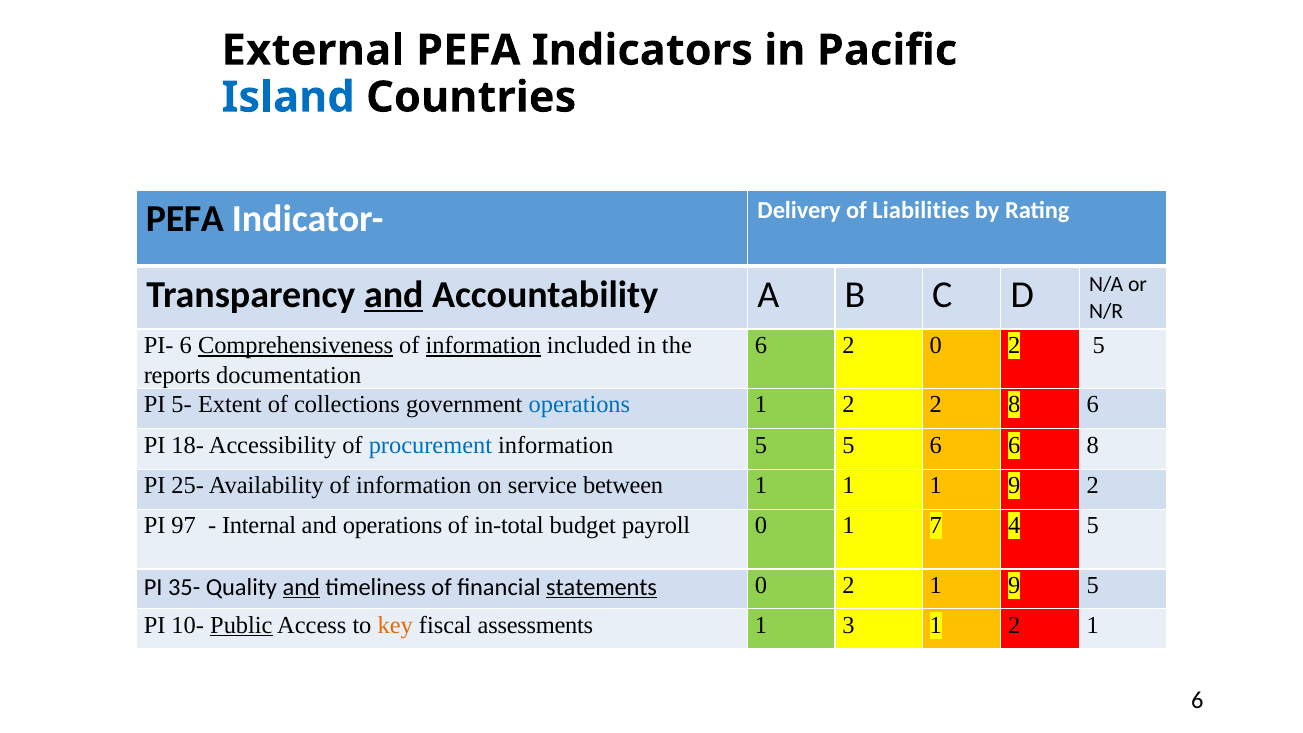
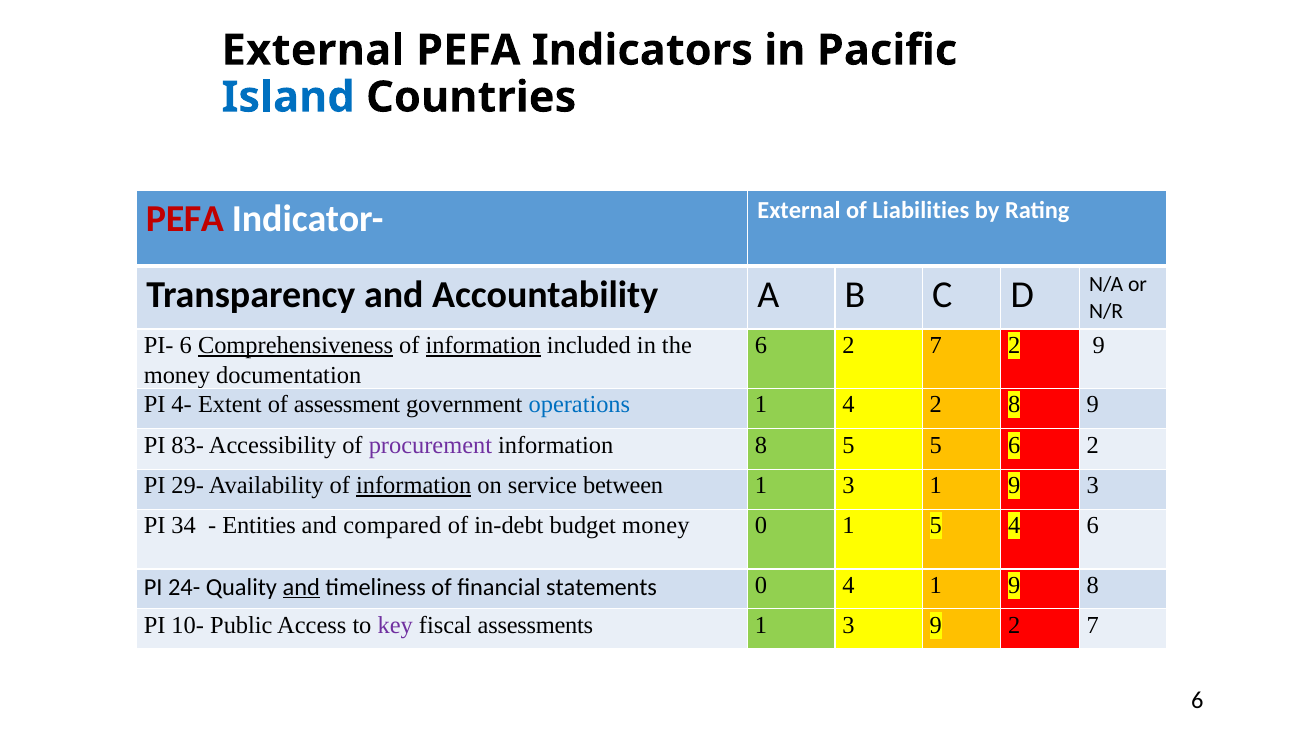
PEFA at (185, 219) colour: black -> red
Indicator- Delivery: Delivery -> External
and at (394, 295) underline: present -> none
6 2 0: 0 -> 7
2 5: 5 -> 9
reports at (177, 375): reports -> money
5-: 5- -> 4-
collections: collections -> assessment
2 at (848, 405): 2 -> 4
8 6: 6 -> 9
18-: 18- -> 83-
procurement colour: blue -> purple
information 5: 5 -> 8
5 6: 6 -> 5
8 at (1093, 445): 8 -> 2
25-: 25- -> 29-
information at (414, 486) underline: none -> present
1 at (848, 486): 1 -> 3
9 2: 2 -> 3
97: 97 -> 34
Internal: Internal -> Entities
and operations: operations -> compared
in-total: in-total -> in-debt
budget payroll: payroll -> money
1 7: 7 -> 5
4 5: 5 -> 6
35-: 35- -> 24-
statements underline: present -> none
2 at (848, 585): 2 -> 4
9 5: 5 -> 8
Public underline: present -> none
key colour: orange -> purple
3 1: 1 -> 9
1 at (1093, 625): 1 -> 7
